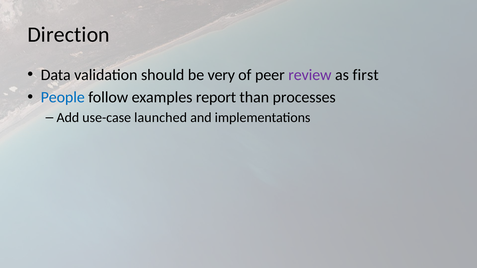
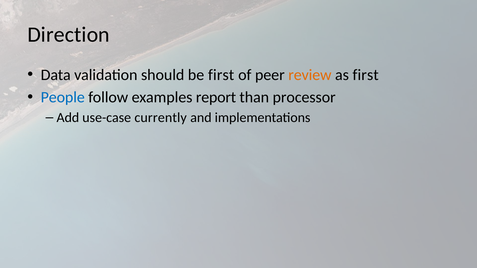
be very: very -> first
review colour: purple -> orange
processes: processes -> processor
launched: launched -> currently
